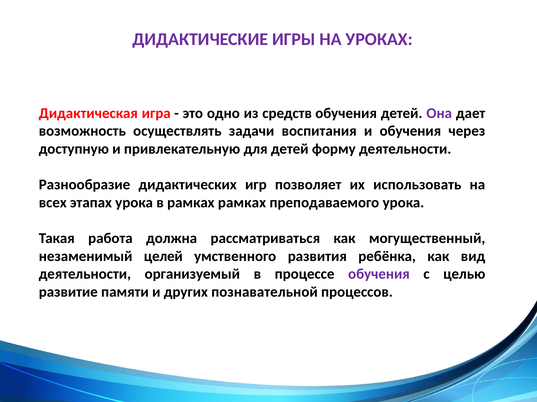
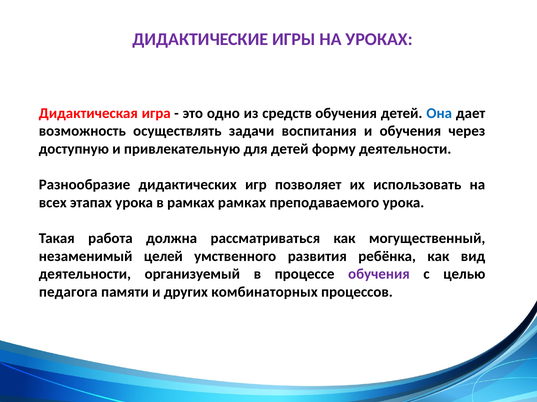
Она colour: purple -> blue
развитие: развитие -> педагога
познавательной: познавательной -> комбинаторных
